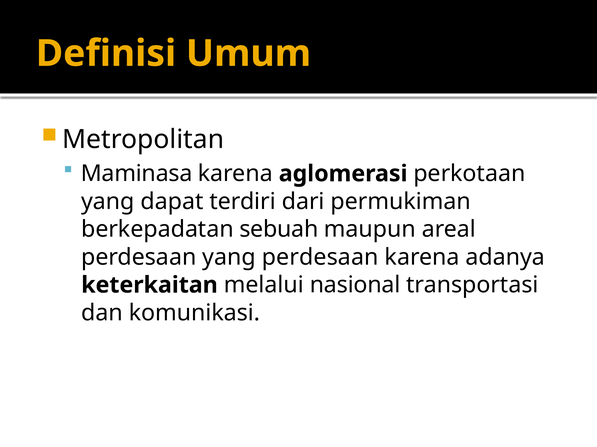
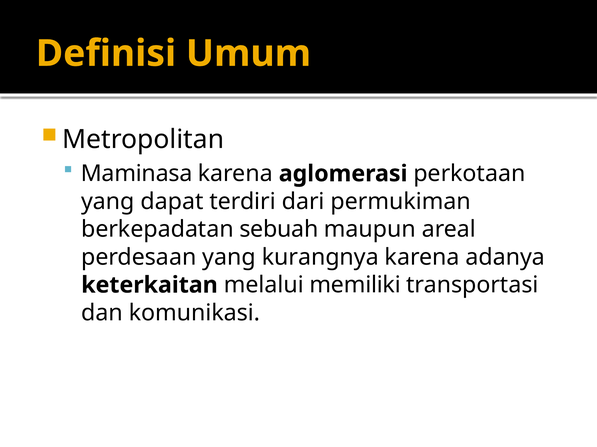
yang perdesaan: perdesaan -> kurangnya
nasional: nasional -> memiliki
